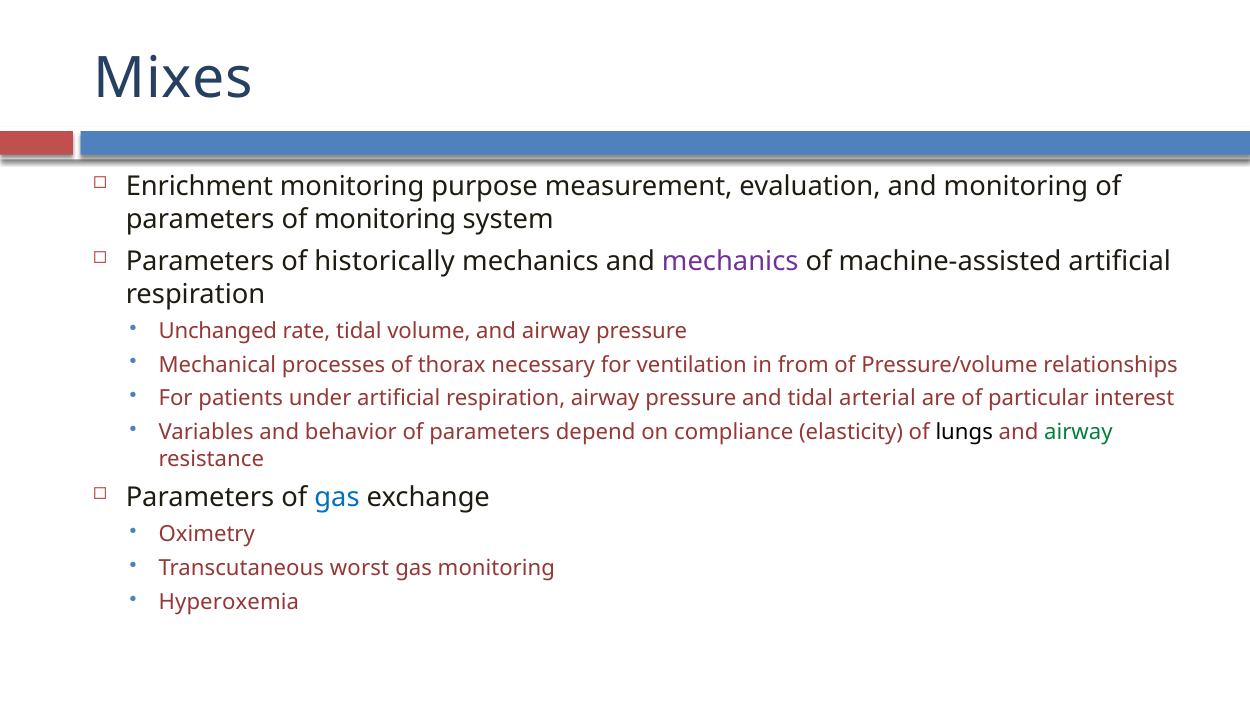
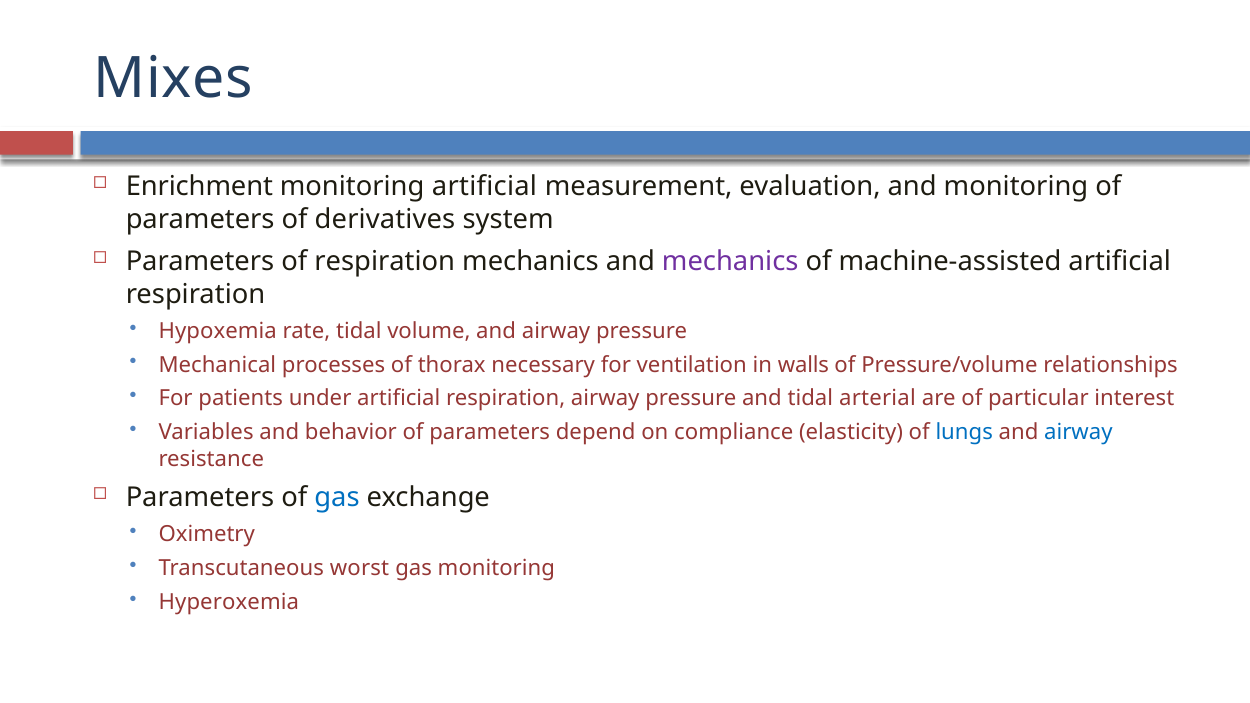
monitoring purpose: purpose -> artificial
of monitoring: monitoring -> derivatives
of historically: historically -> respiration
Unchanged: Unchanged -> Hypoxemia
from: from -> walls
lungs colour: black -> blue
airway at (1078, 432) colour: green -> blue
